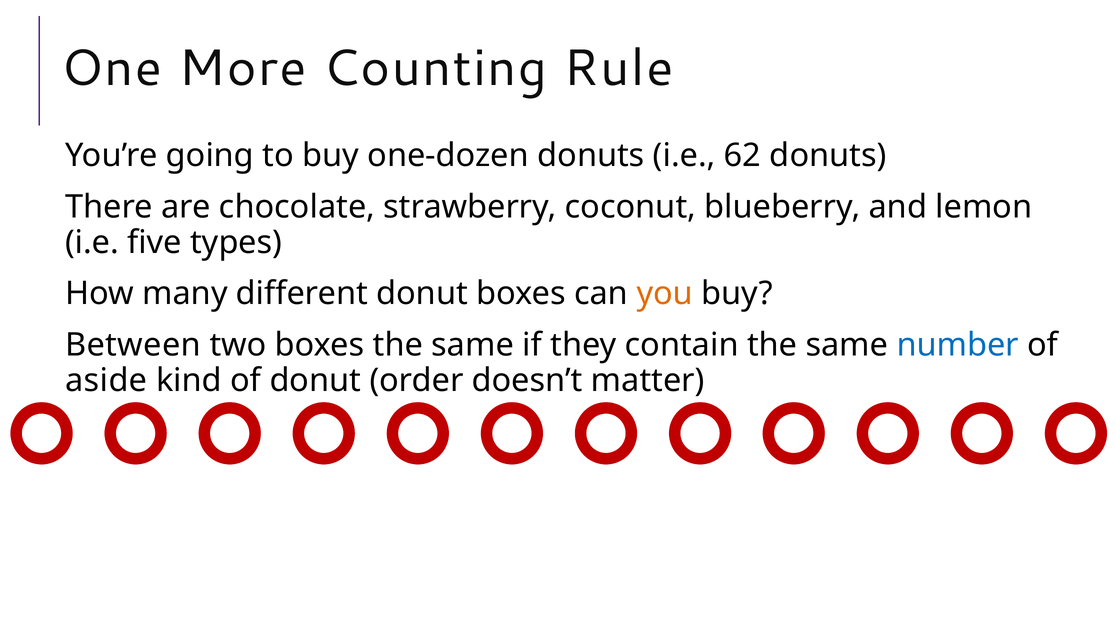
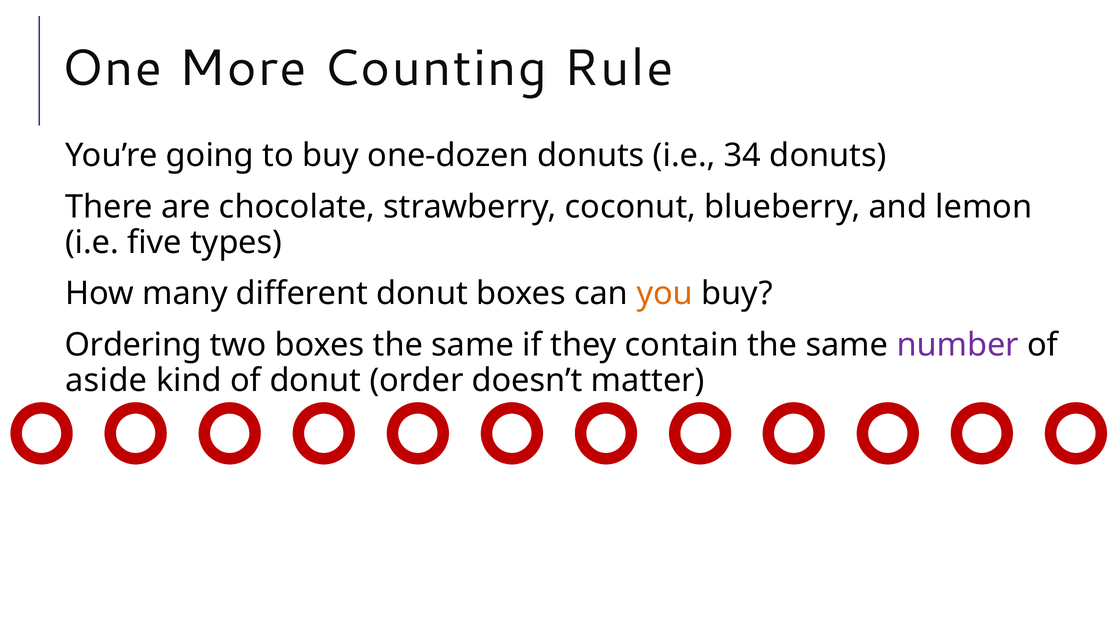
62: 62 -> 34
Between: Between -> Ordering
number colour: blue -> purple
